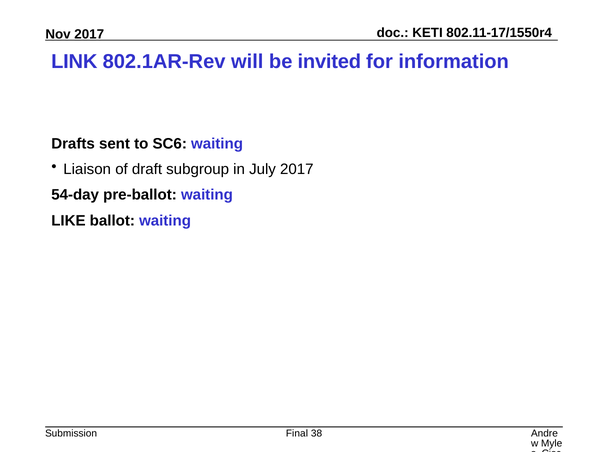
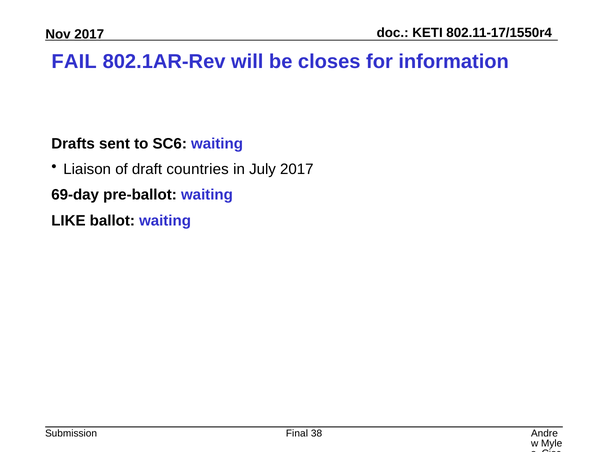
LINK: LINK -> FAIL
invited: invited -> closes
subgroup: subgroup -> countries
54-day: 54-day -> 69-day
